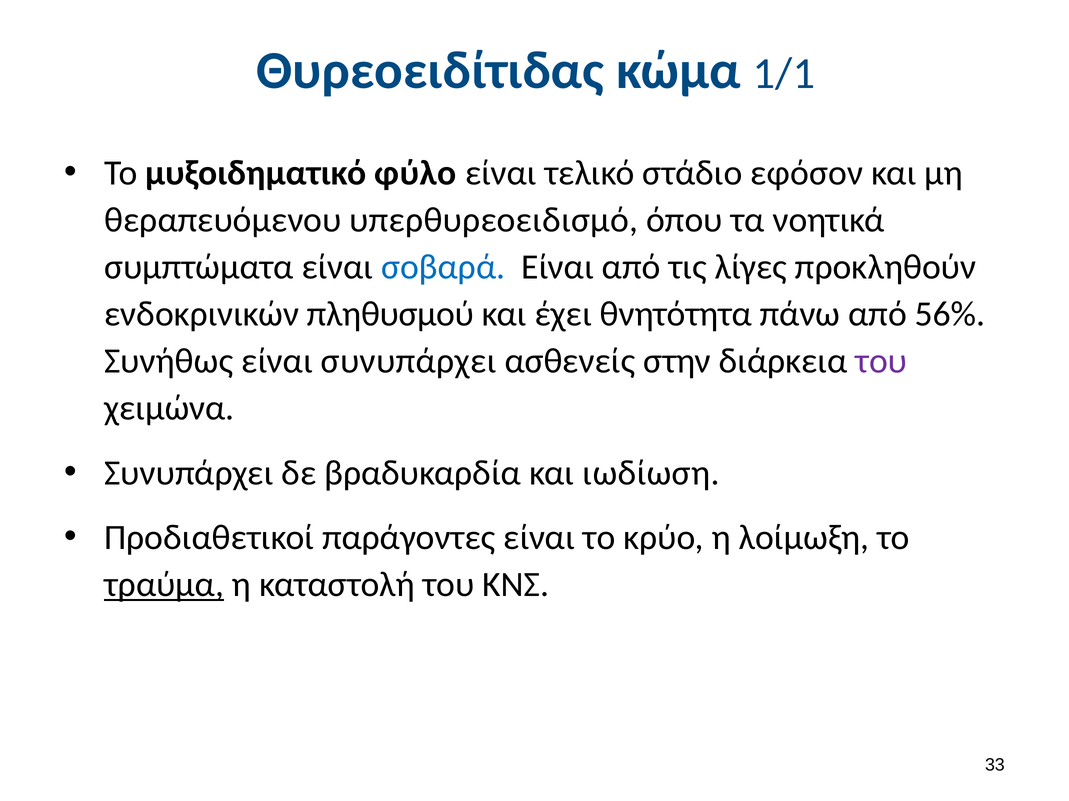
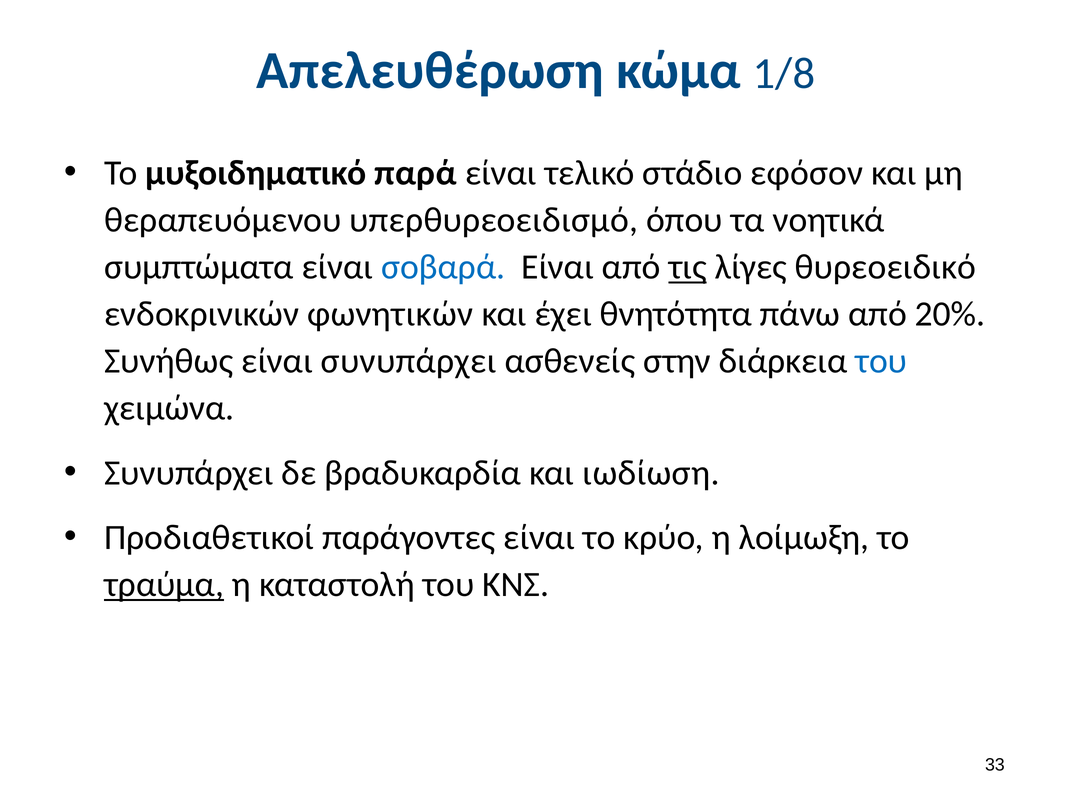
Θυρεοειδίτιδας: Θυρεοειδίτιδας -> Απελευθέρωση
1/1: 1/1 -> 1/8
φύλο: φύλο -> παρά
τις underline: none -> present
προκληθούν: προκληθούν -> θυρεοειδικό
πληθυσμού: πληθυσμού -> φωνητικών
56%: 56% -> 20%
του at (881, 361) colour: purple -> blue
